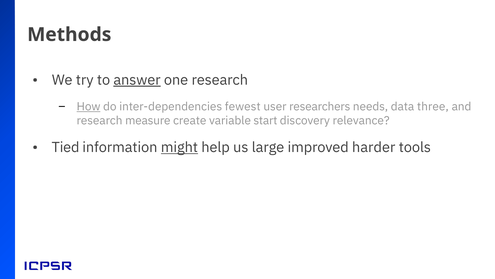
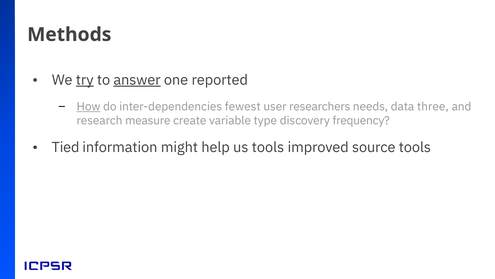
try underline: none -> present
one research: research -> reported
start: start -> type
relevance: relevance -> frequency
might underline: present -> none
us large: large -> tools
harder: harder -> source
